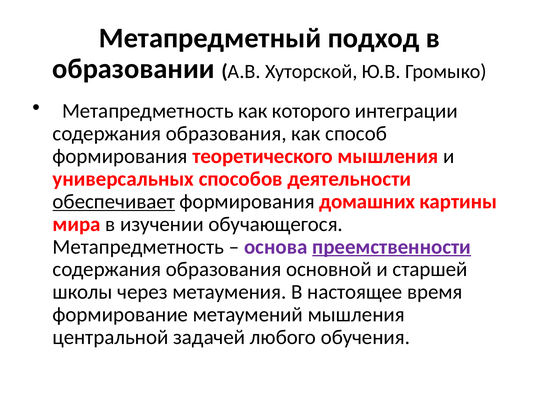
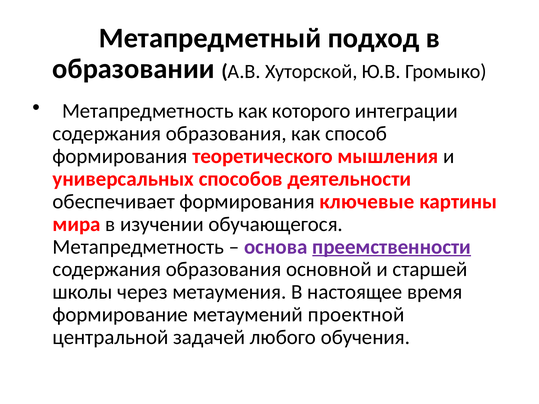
обеспечивает underline: present -> none
домашних: домашних -> ключевые
метаумений мышления: мышления -> проектной
